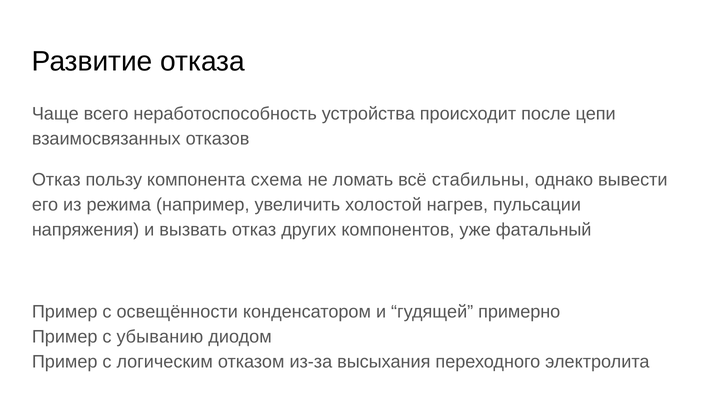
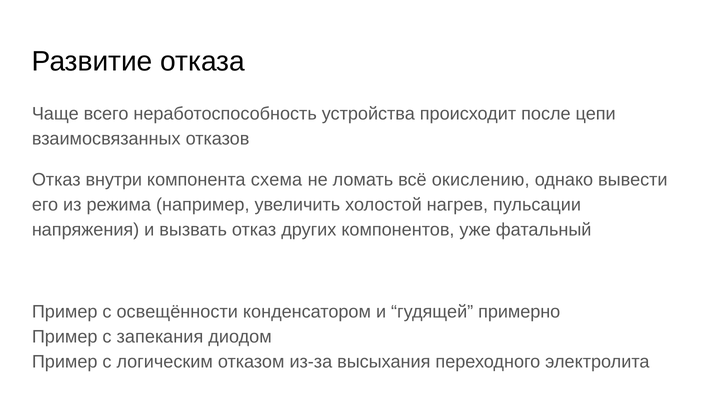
пользу: пользу -> внутри
стабильны: стабильны -> окислению
убыванию: убыванию -> запекания
